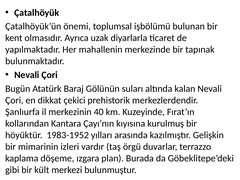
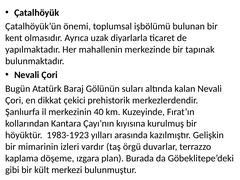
1983-1952: 1983-1952 -> 1983-1923
